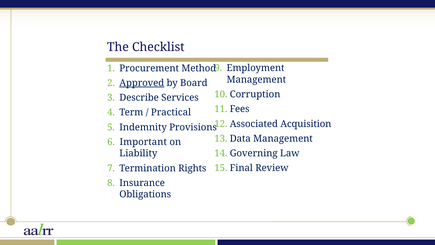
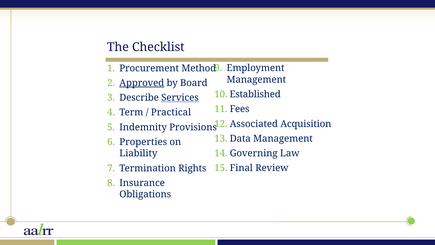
Corruption: Corruption -> Established
Services underline: none -> present
Important: Important -> Properties
